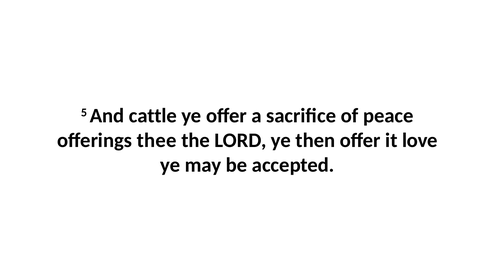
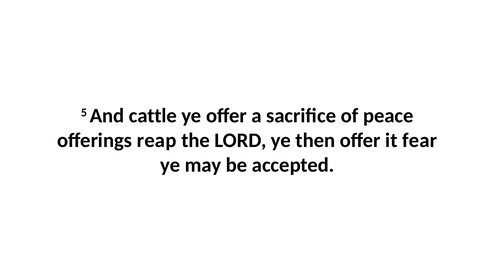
thee: thee -> reap
love: love -> fear
